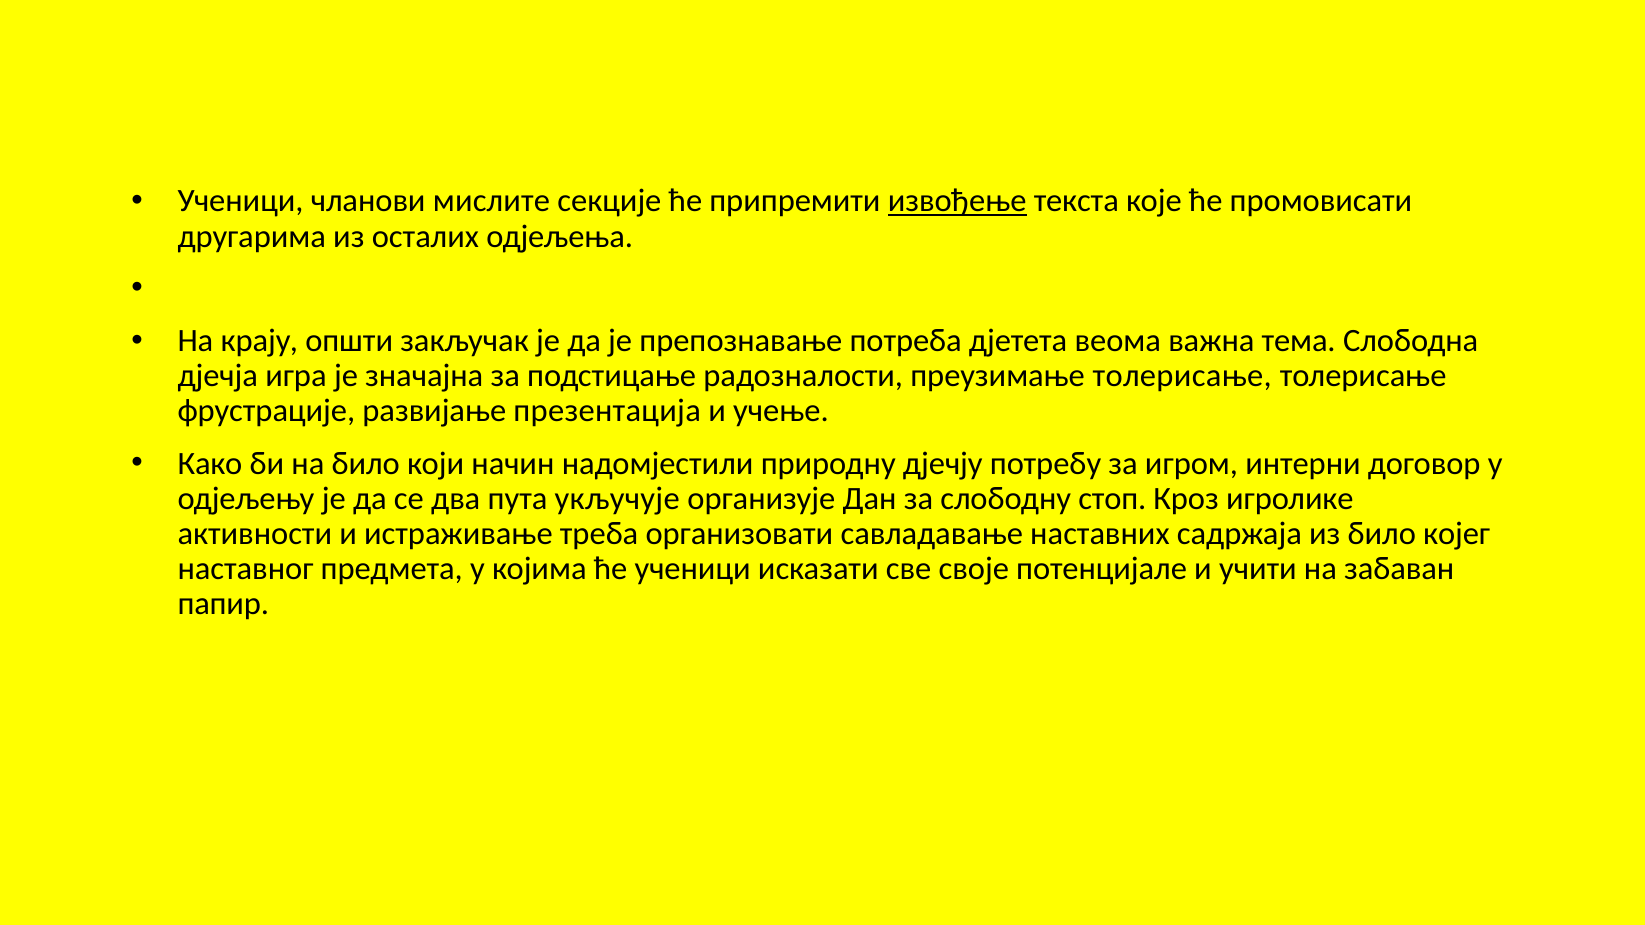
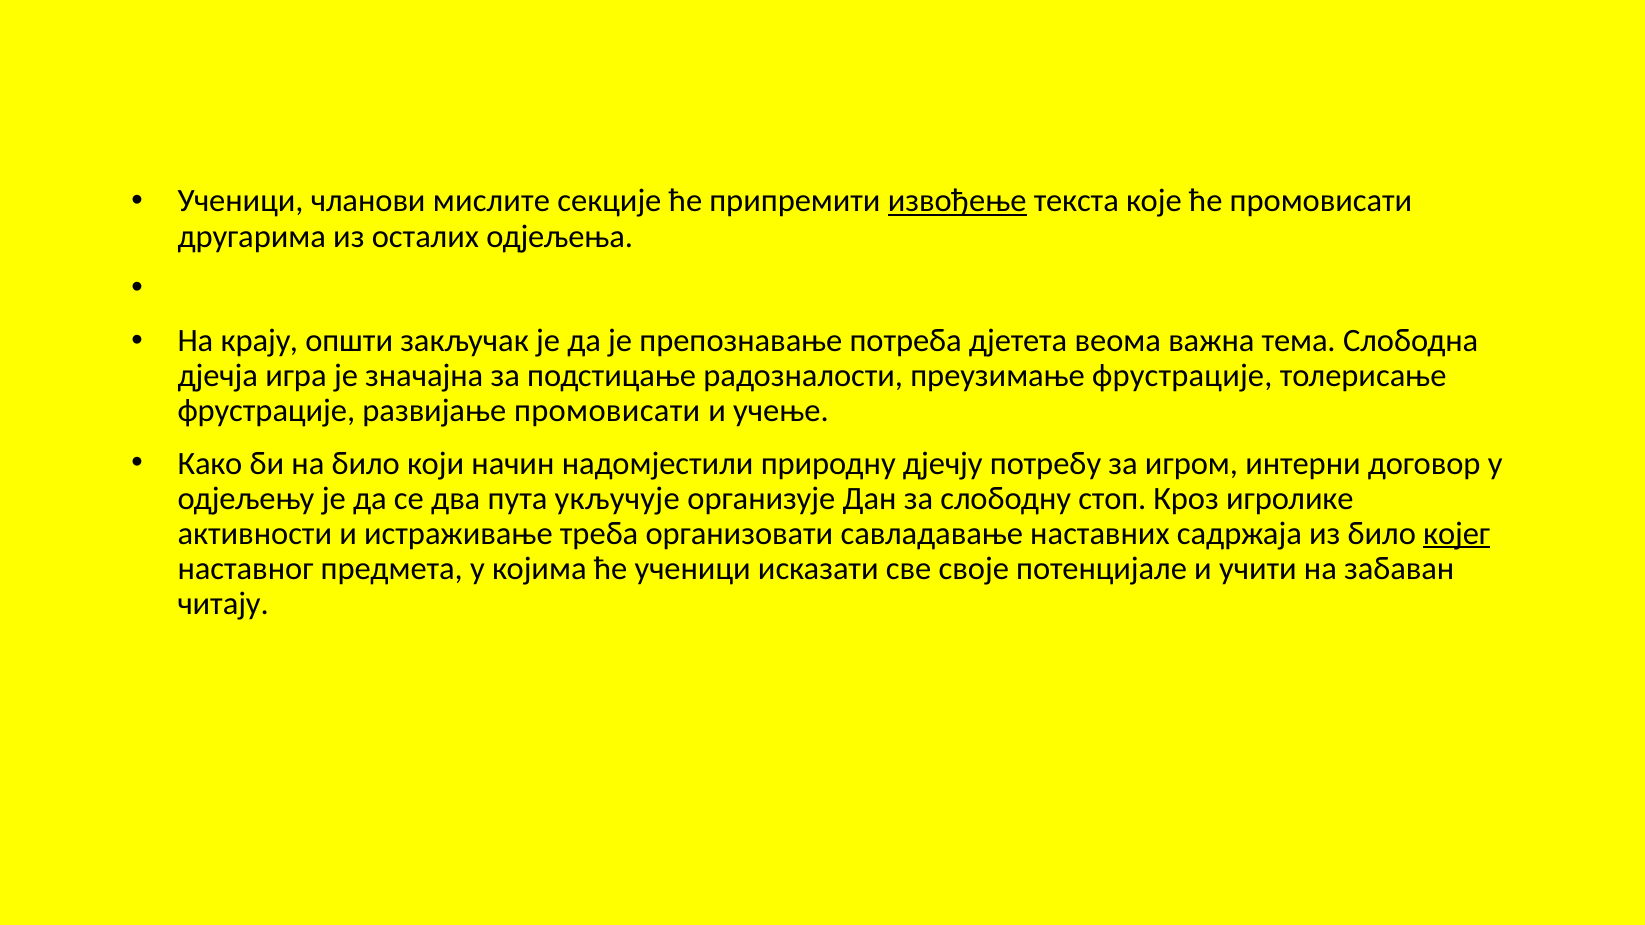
преузимање толерисање: толерисање -> фрустрације
развијање презентација: презентација -> промовисати
којег underline: none -> present
папир: папир -> читају
